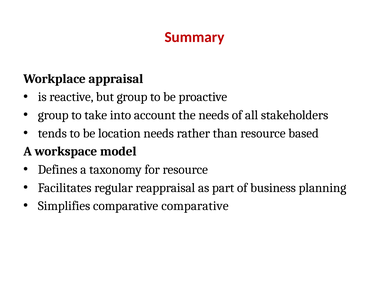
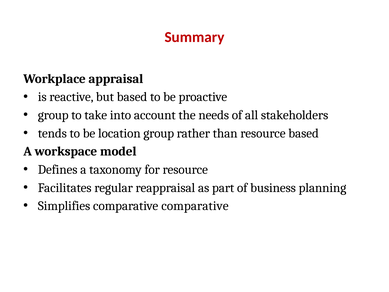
but group: group -> based
location needs: needs -> group
